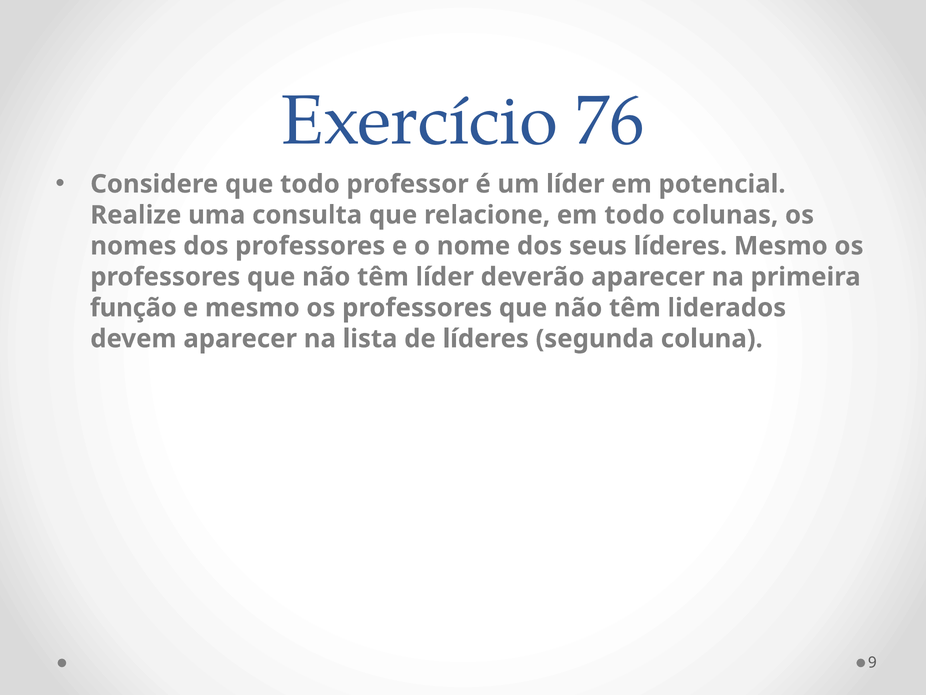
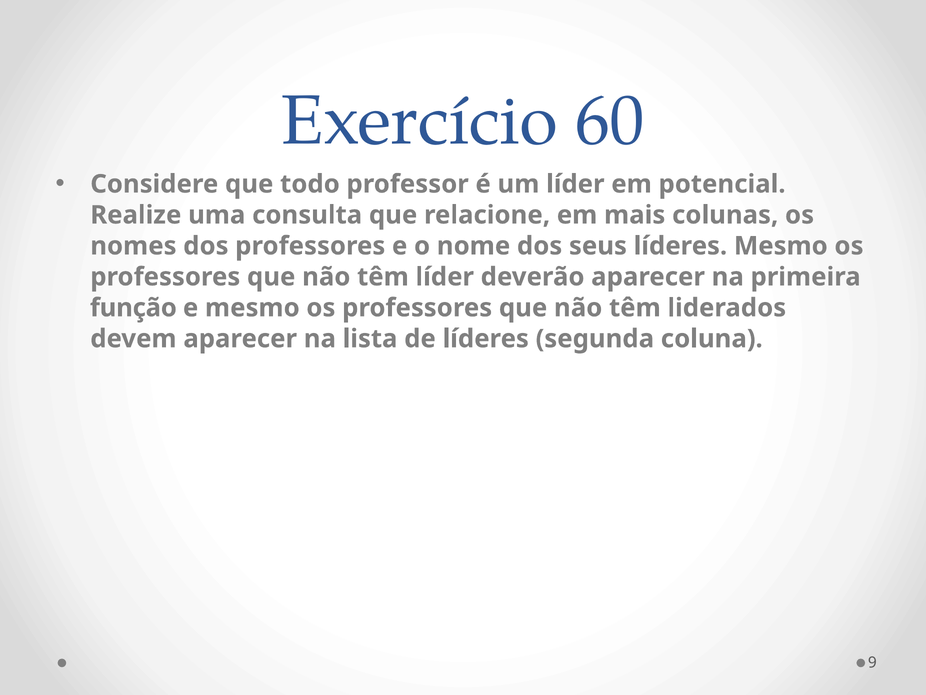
76: 76 -> 60
em todo: todo -> mais
